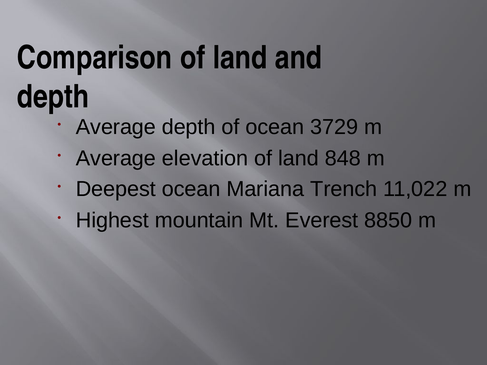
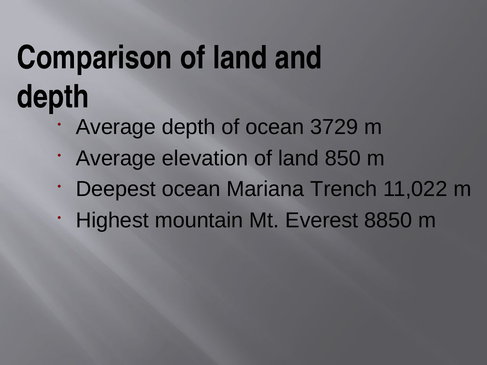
848: 848 -> 850
